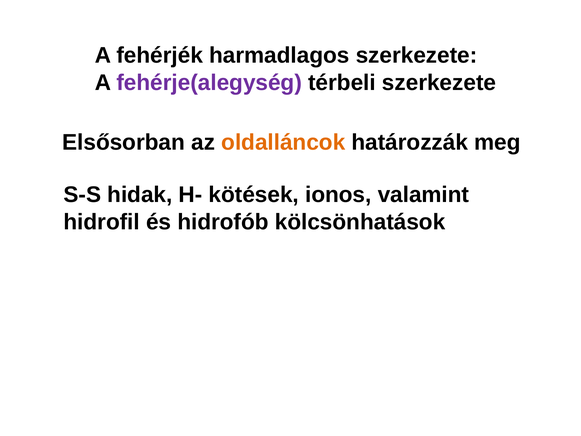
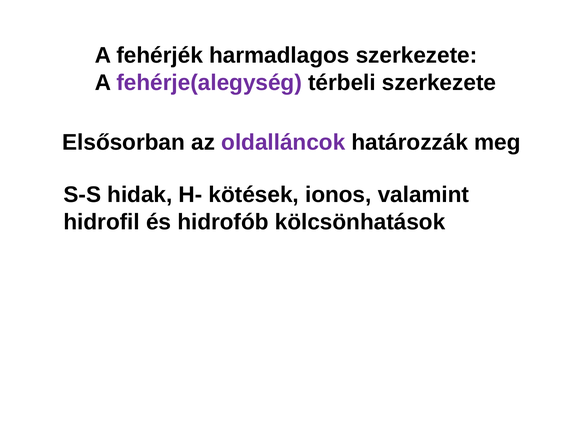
oldalláncok colour: orange -> purple
